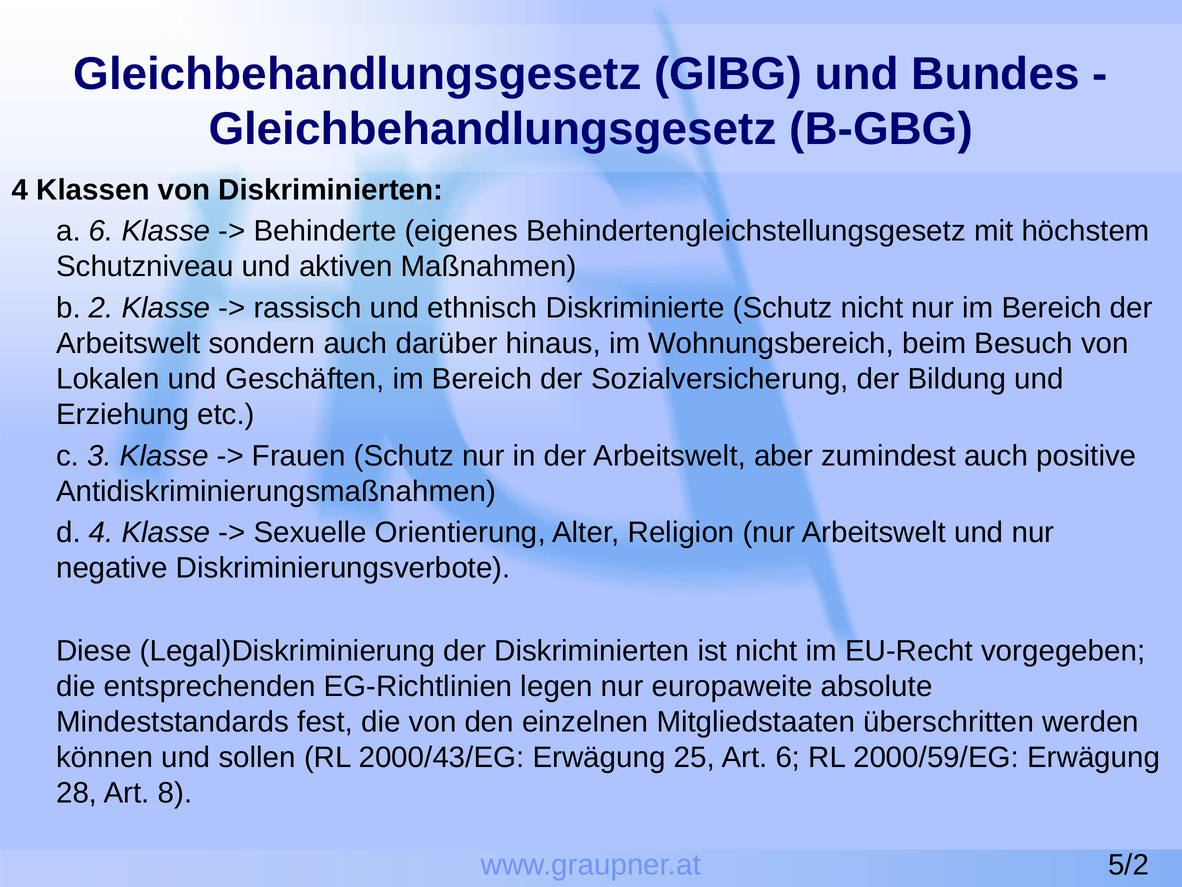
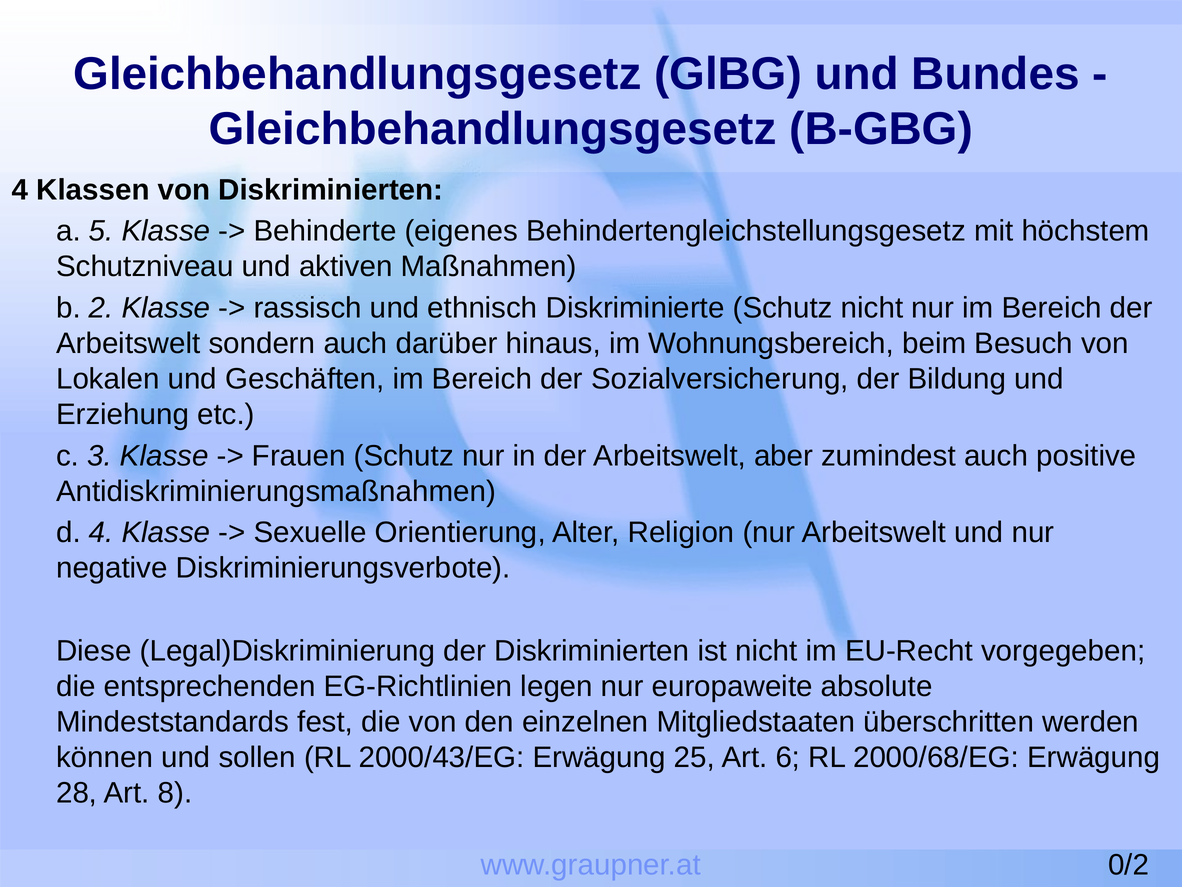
a 6: 6 -> 5
2000/59/EG: 2000/59/EG -> 2000/68/EG
5/2: 5/2 -> 0/2
